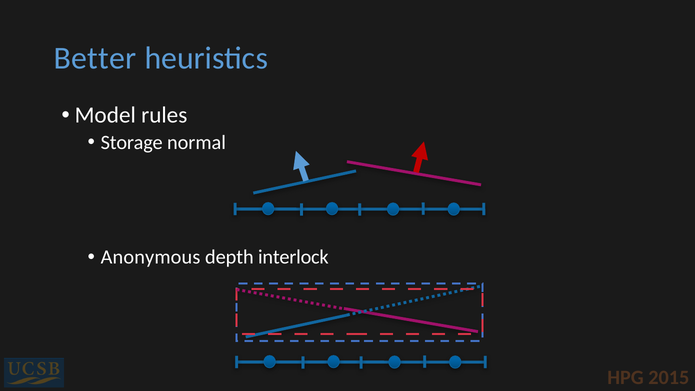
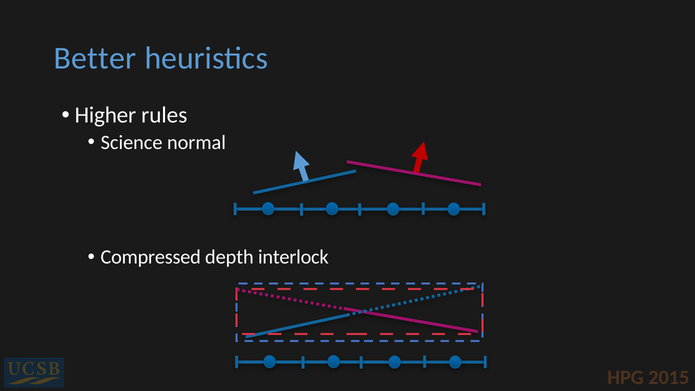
Model: Model -> Higher
Storage: Storage -> Science
Anonymous: Anonymous -> Compressed
